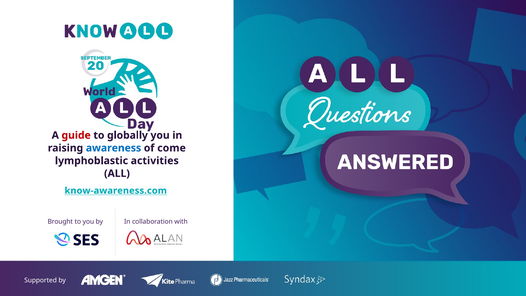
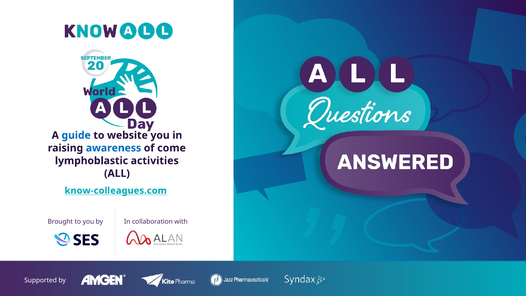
guide colour: red -> blue
globally: globally -> website
know-awareness.com: know-awareness.com -> know-colleagues.com
